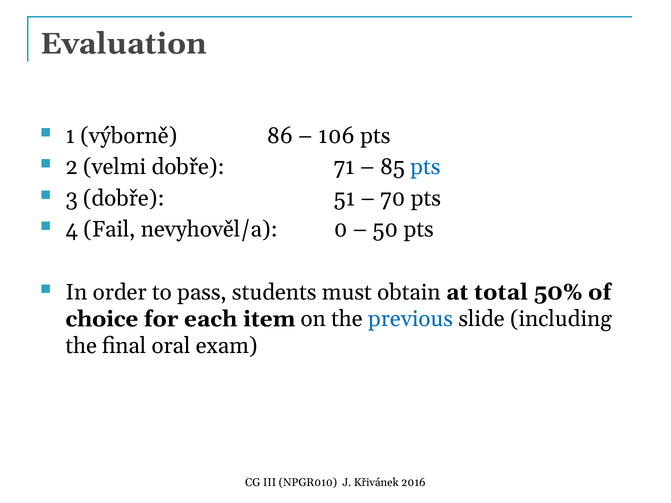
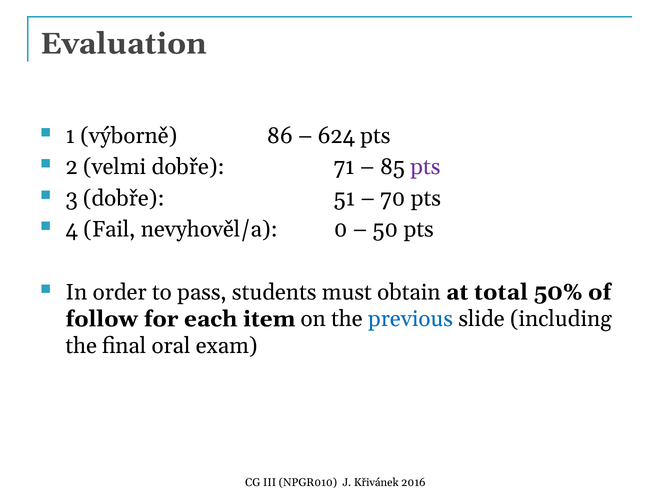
106: 106 -> 624
pts at (425, 167) colour: blue -> purple
choice: choice -> follow
